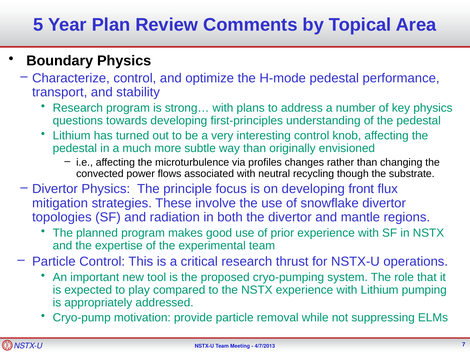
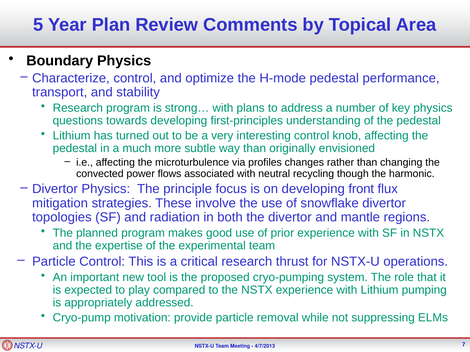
substrate: substrate -> harmonic
